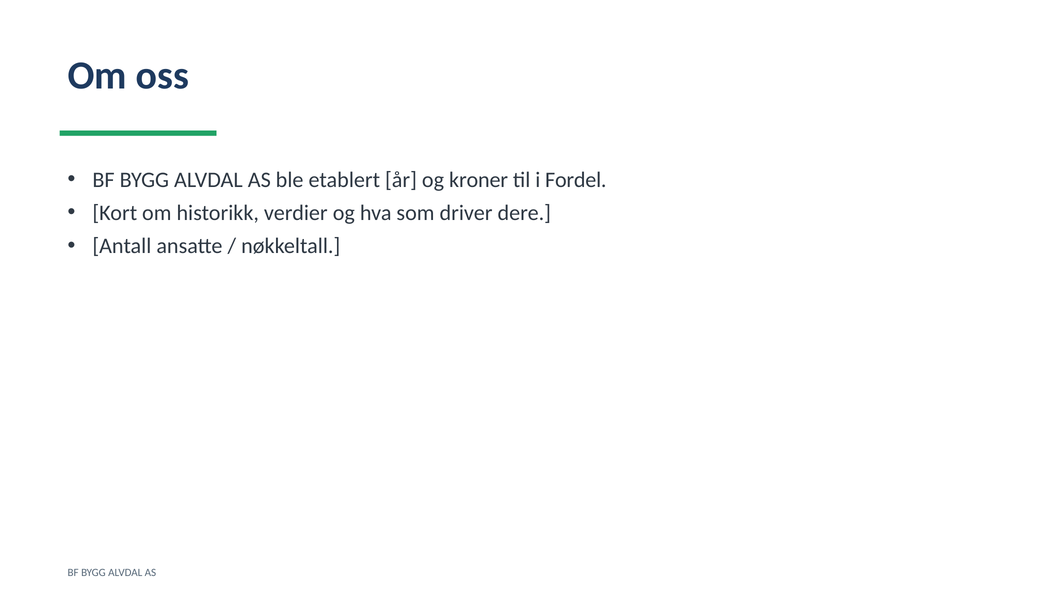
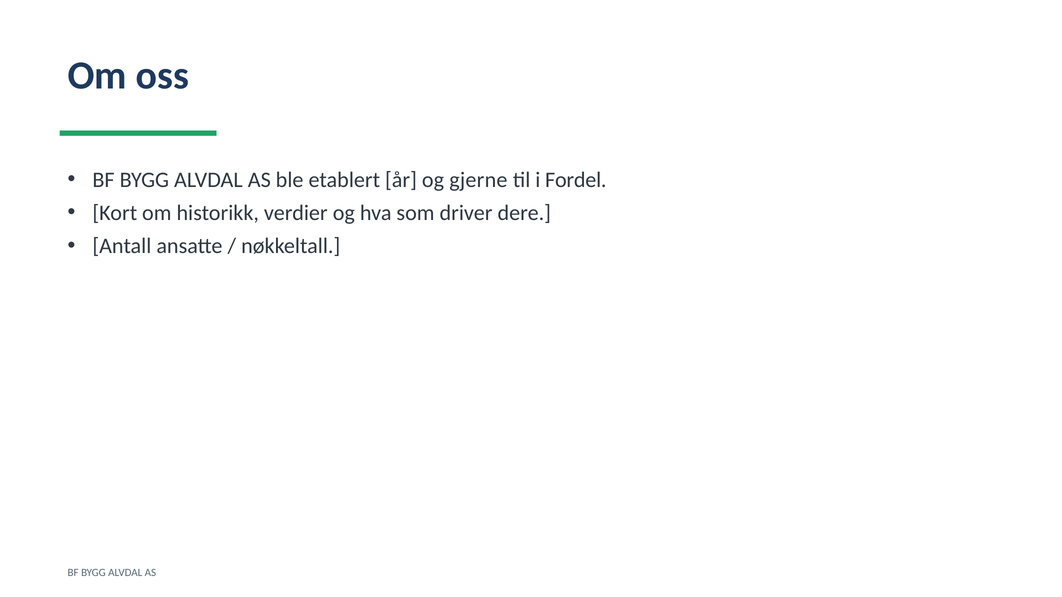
kroner: kroner -> gjerne
